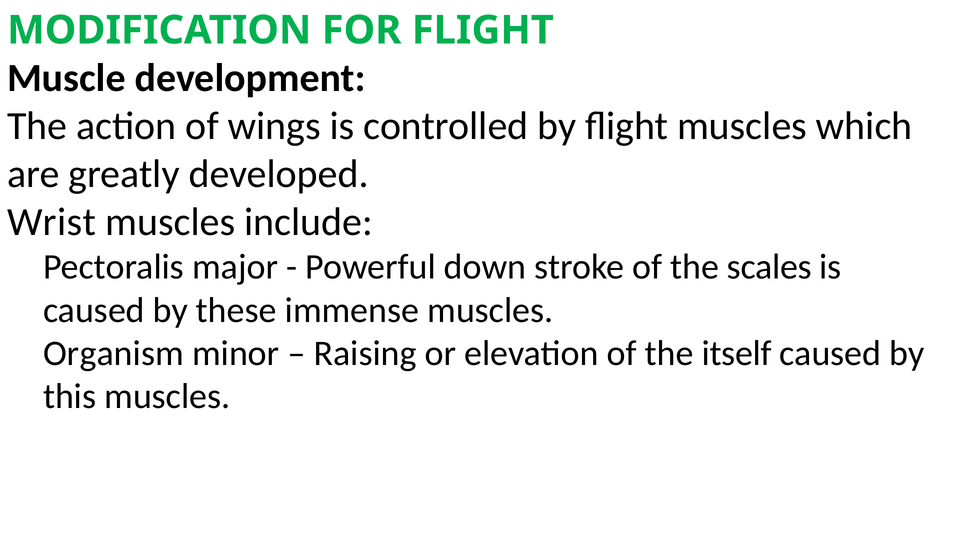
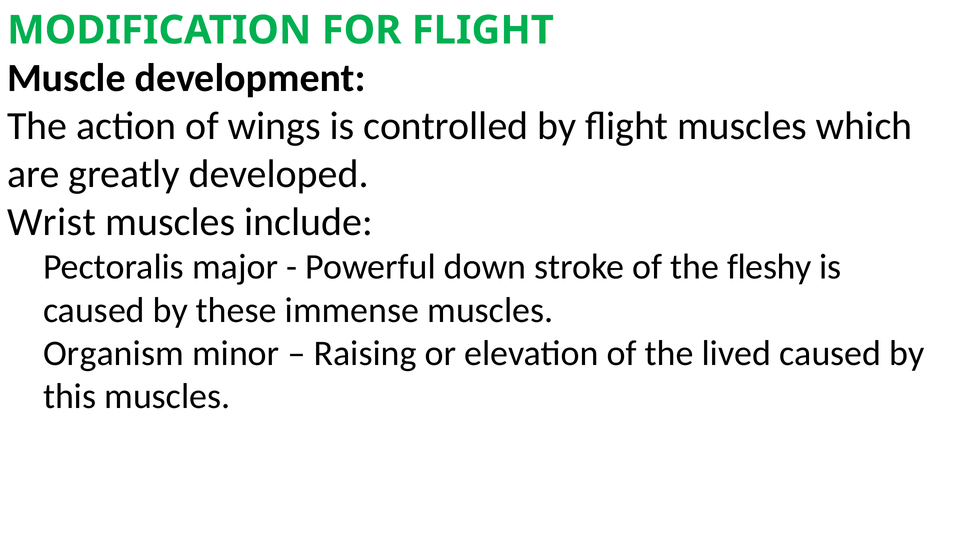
scales: scales -> fleshy
itself: itself -> lived
